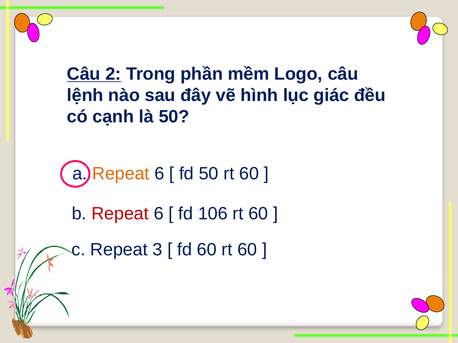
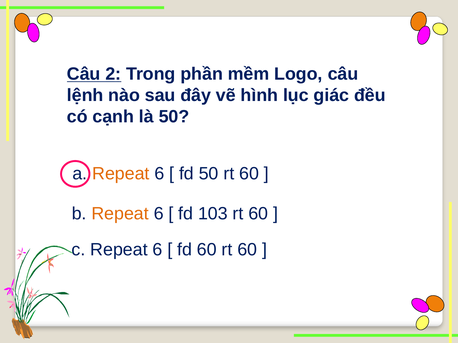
Repeat at (120, 214) colour: red -> orange
106: 106 -> 103
c Repeat 3: 3 -> 6
